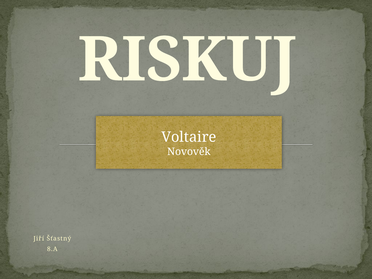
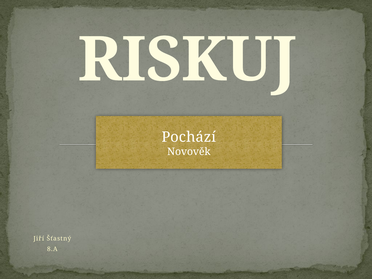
Voltaire: Voltaire -> Pochází
